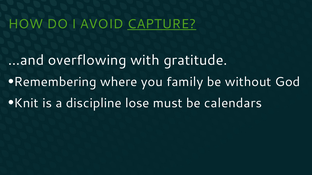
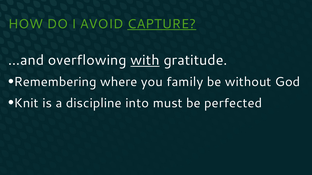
with underline: none -> present
lose: lose -> into
calendars: calendars -> perfected
